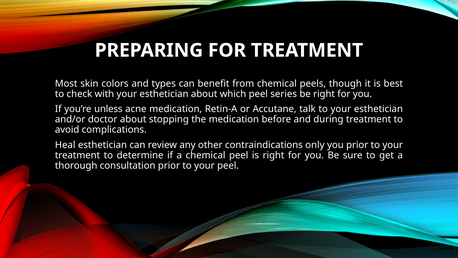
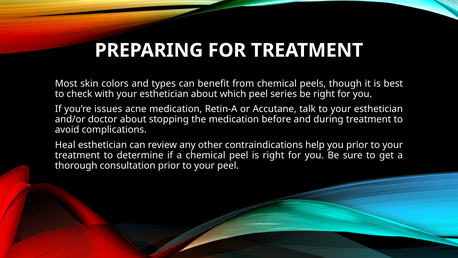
unless: unless -> issues
only: only -> help
